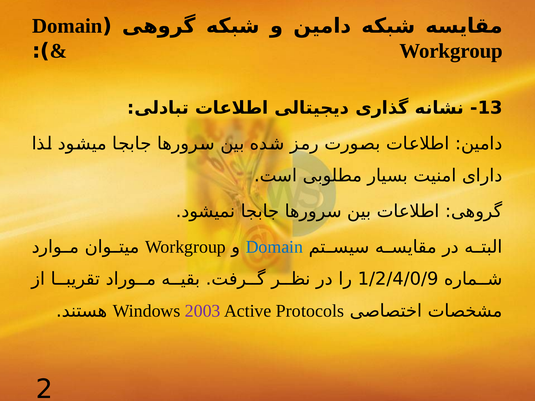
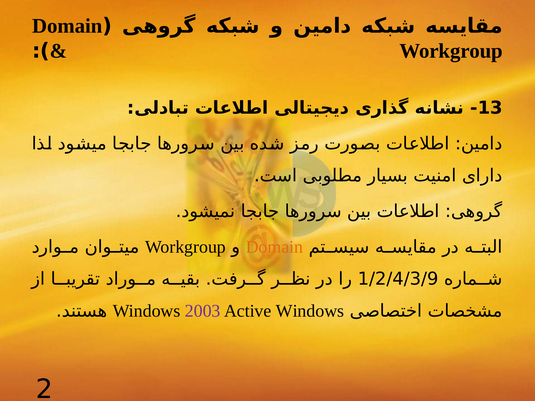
Domain at (274, 247) colour: blue -> orange
1/2/4/0/9: 1/2/4/0/9 -> 1/2/4/3/9
Active Protocols: Protocols -> Windows
